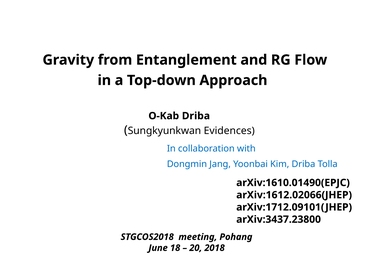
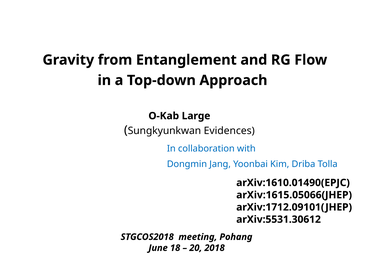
O-Kab Driba: Driba -> Large
arXiv:1612.02066(JHEP: arXiv:1612.02066(JHEP -> arXiv:1615.05066(JHEP
arXiv:3437.23800: arXiv:3437.23800 -> arXiv:5531.30612
